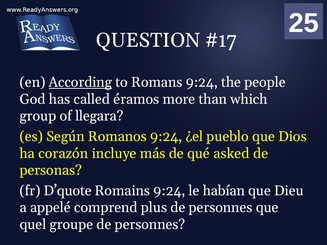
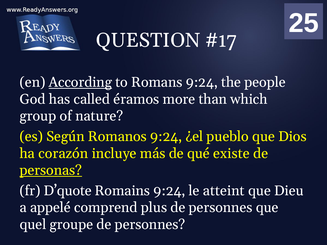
llegara: llegara -> nature
asked: asked -> existe
personas underline: none -> present
habían: habían -> atteint
